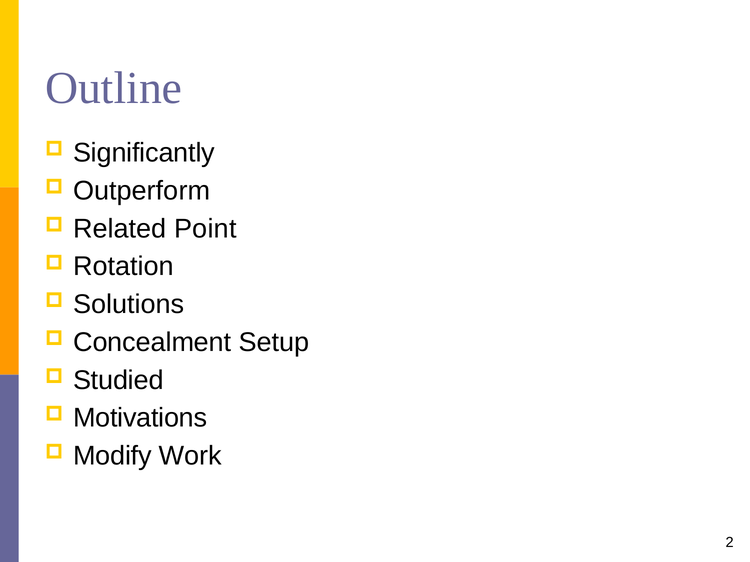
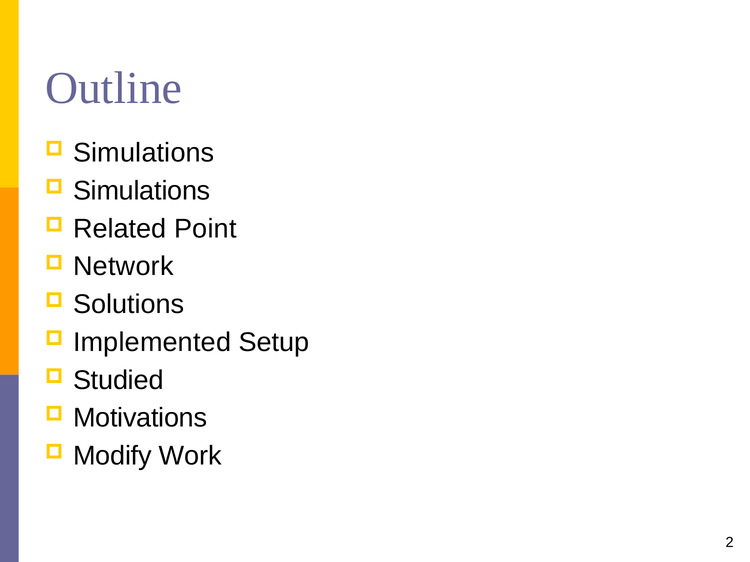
Significantly at (144, 153): Significantly -> Simulations
Outperform at (142, 191): Outperform -> Simulations
Rotation: Rotation -> Network
Concealment: Concealment -> Implemented
